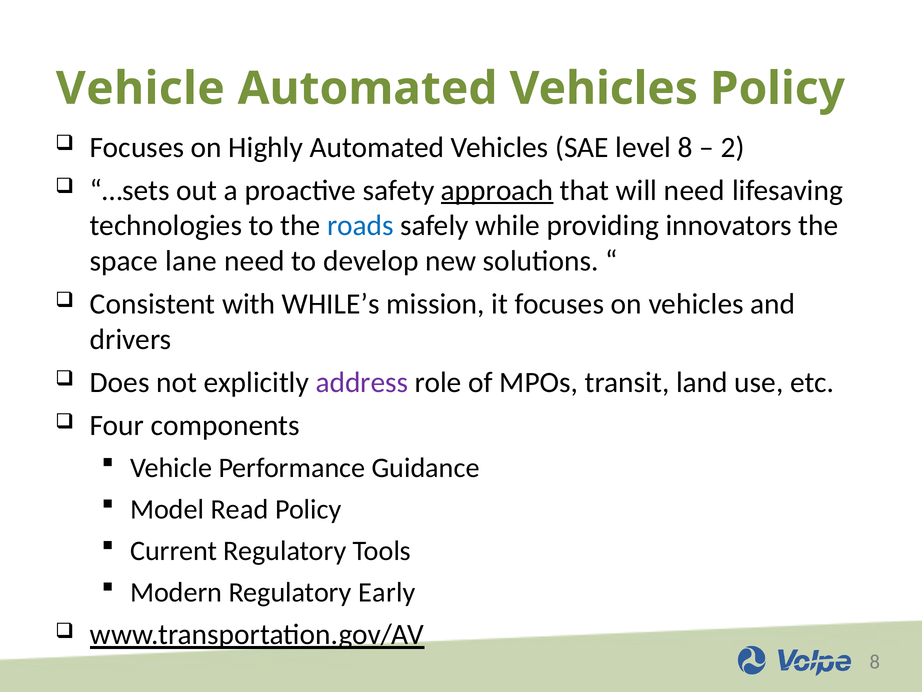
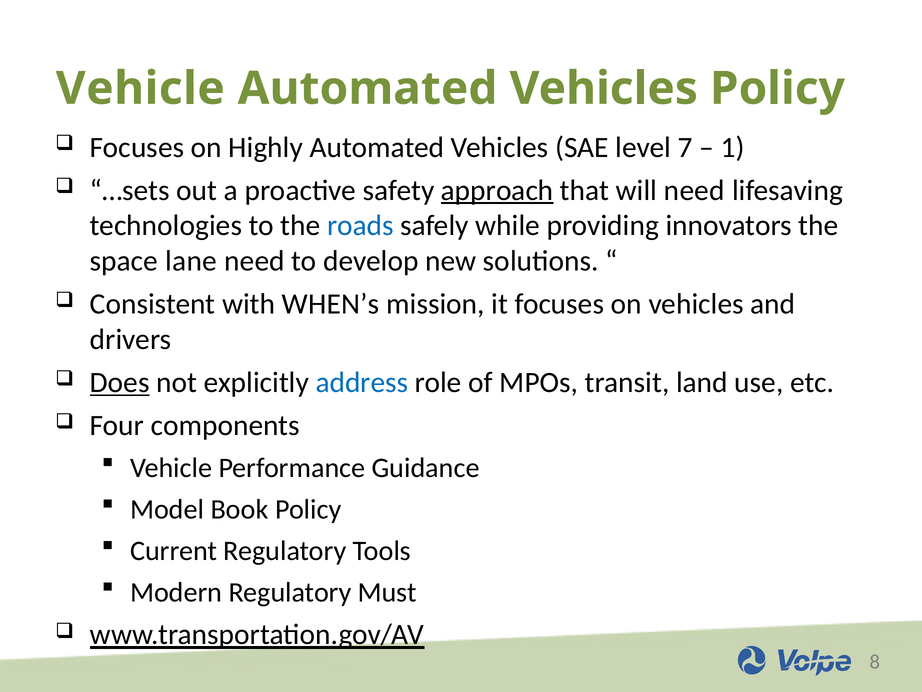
level 8: 8 -> 7
2: 2 -> 1
WHILE’s: WHILE’s -> WHEN’s
Does underline: none -> present
address colour: purple -> blue
Read: Read -> Book
Early: Early -> Must
